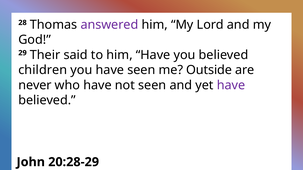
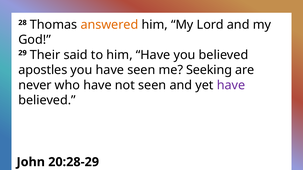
answered colour: purple -> orange
children: children -> apostles
Outside: Outside -> Seeking
